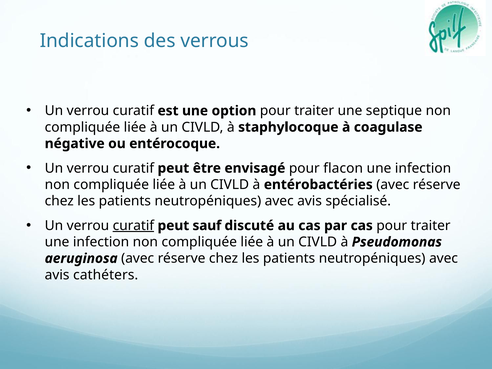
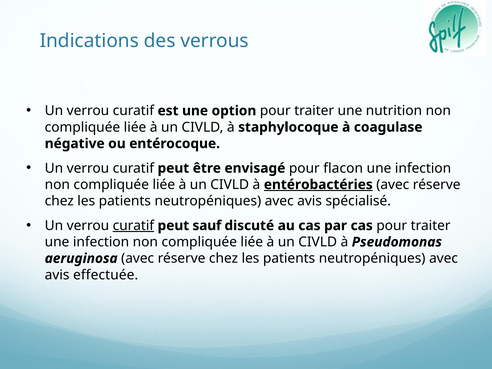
septique: septique -> nutrition
entérobactéries underline: none -> present
cathéters: cathéters -> effectuée
